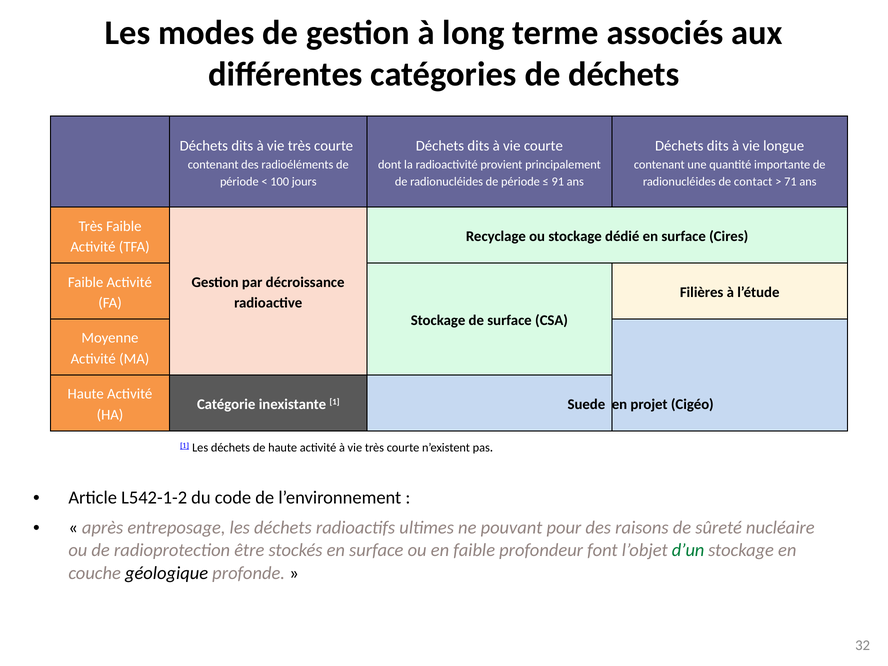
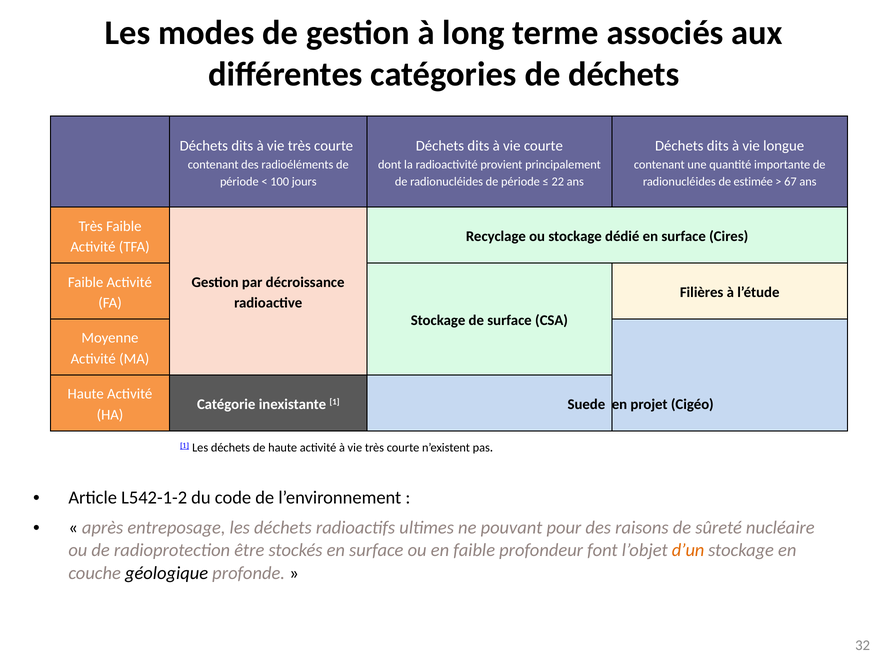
91: 91 -> 22
contact: contact -> estimée
71: 71 -> 67
d’un colour: green -> orange
